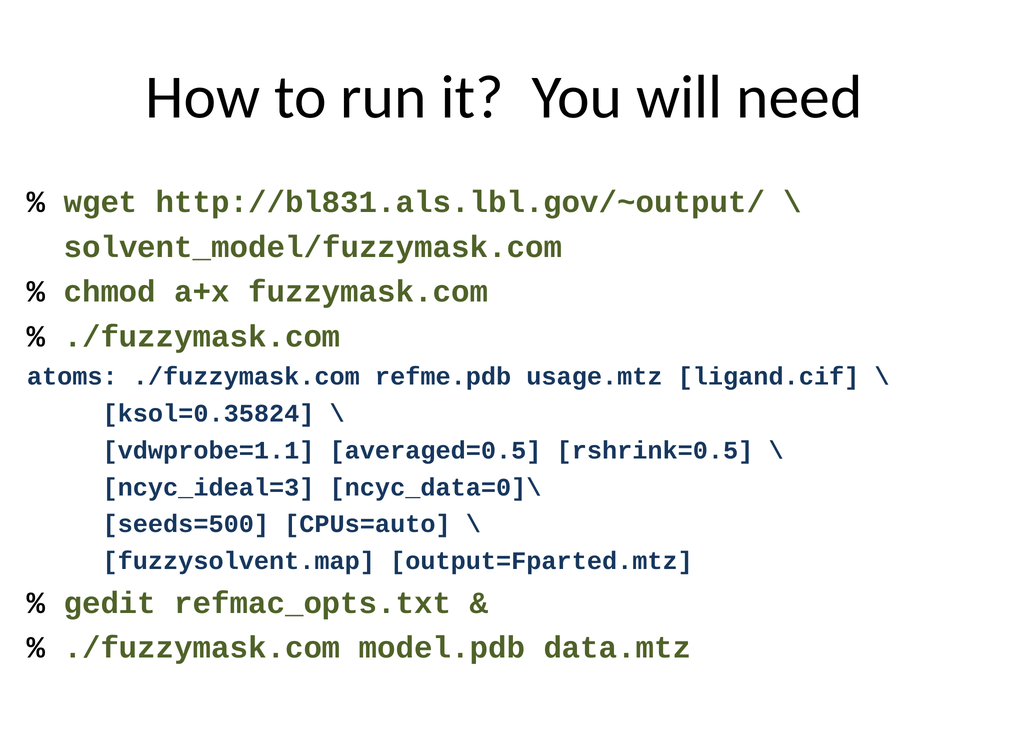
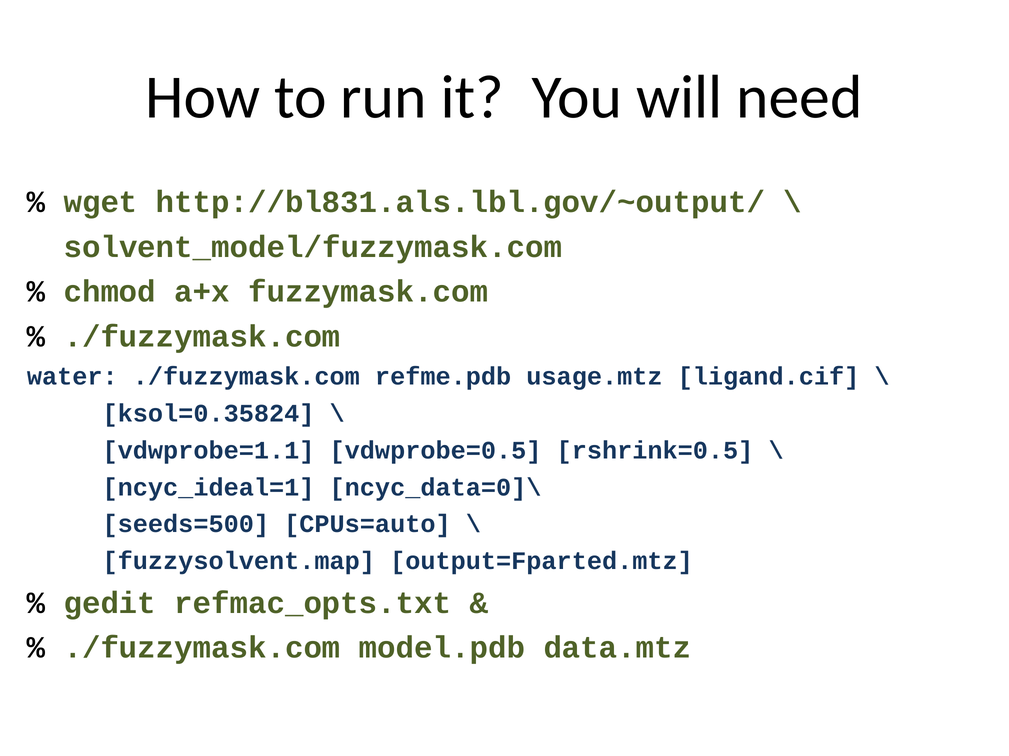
atoms: atoms -> water
averaged=0.5: averaged=0.5 -> vdwprobe=0.5
ncyc_ideal=3: ncyc_ideal=3 -> ncyc_ideal=1
